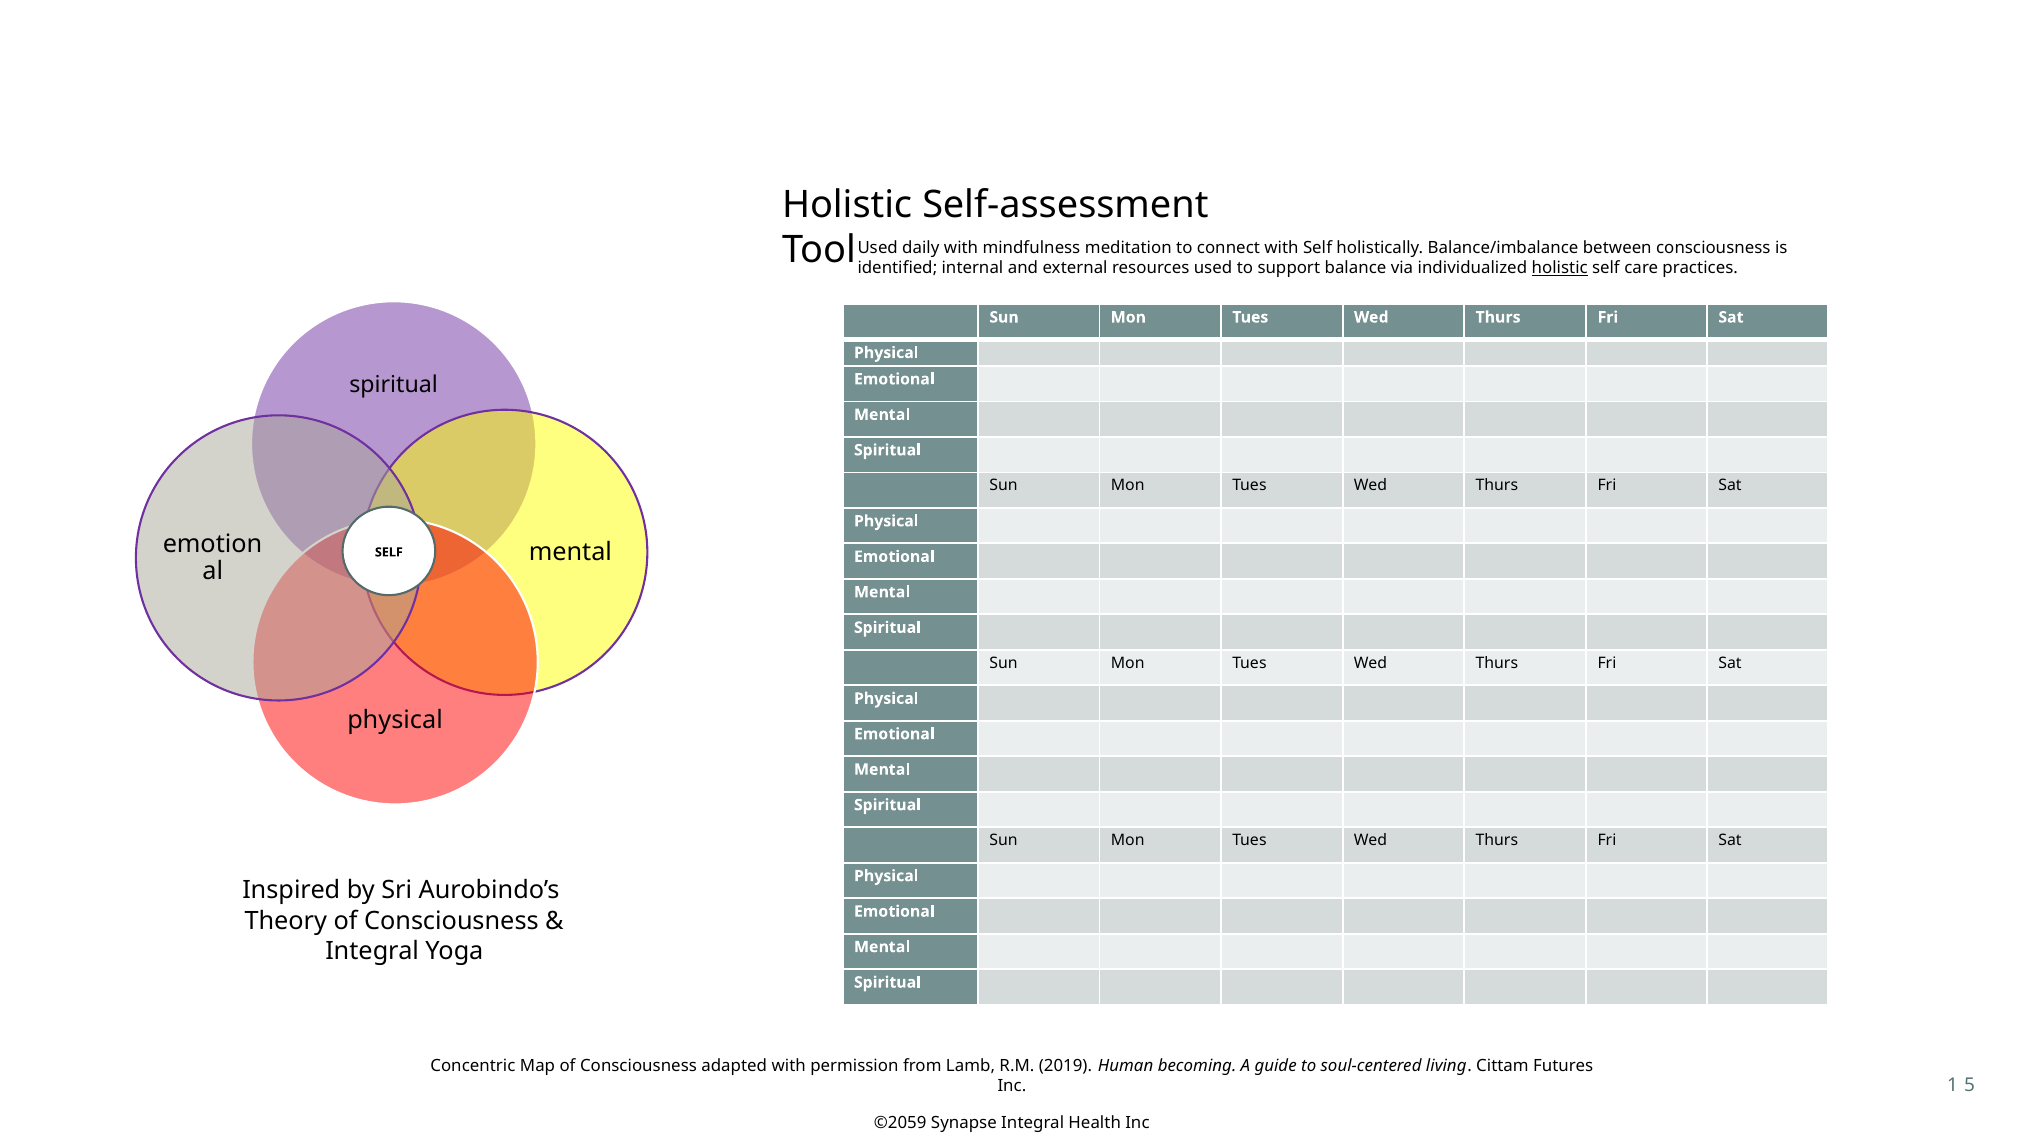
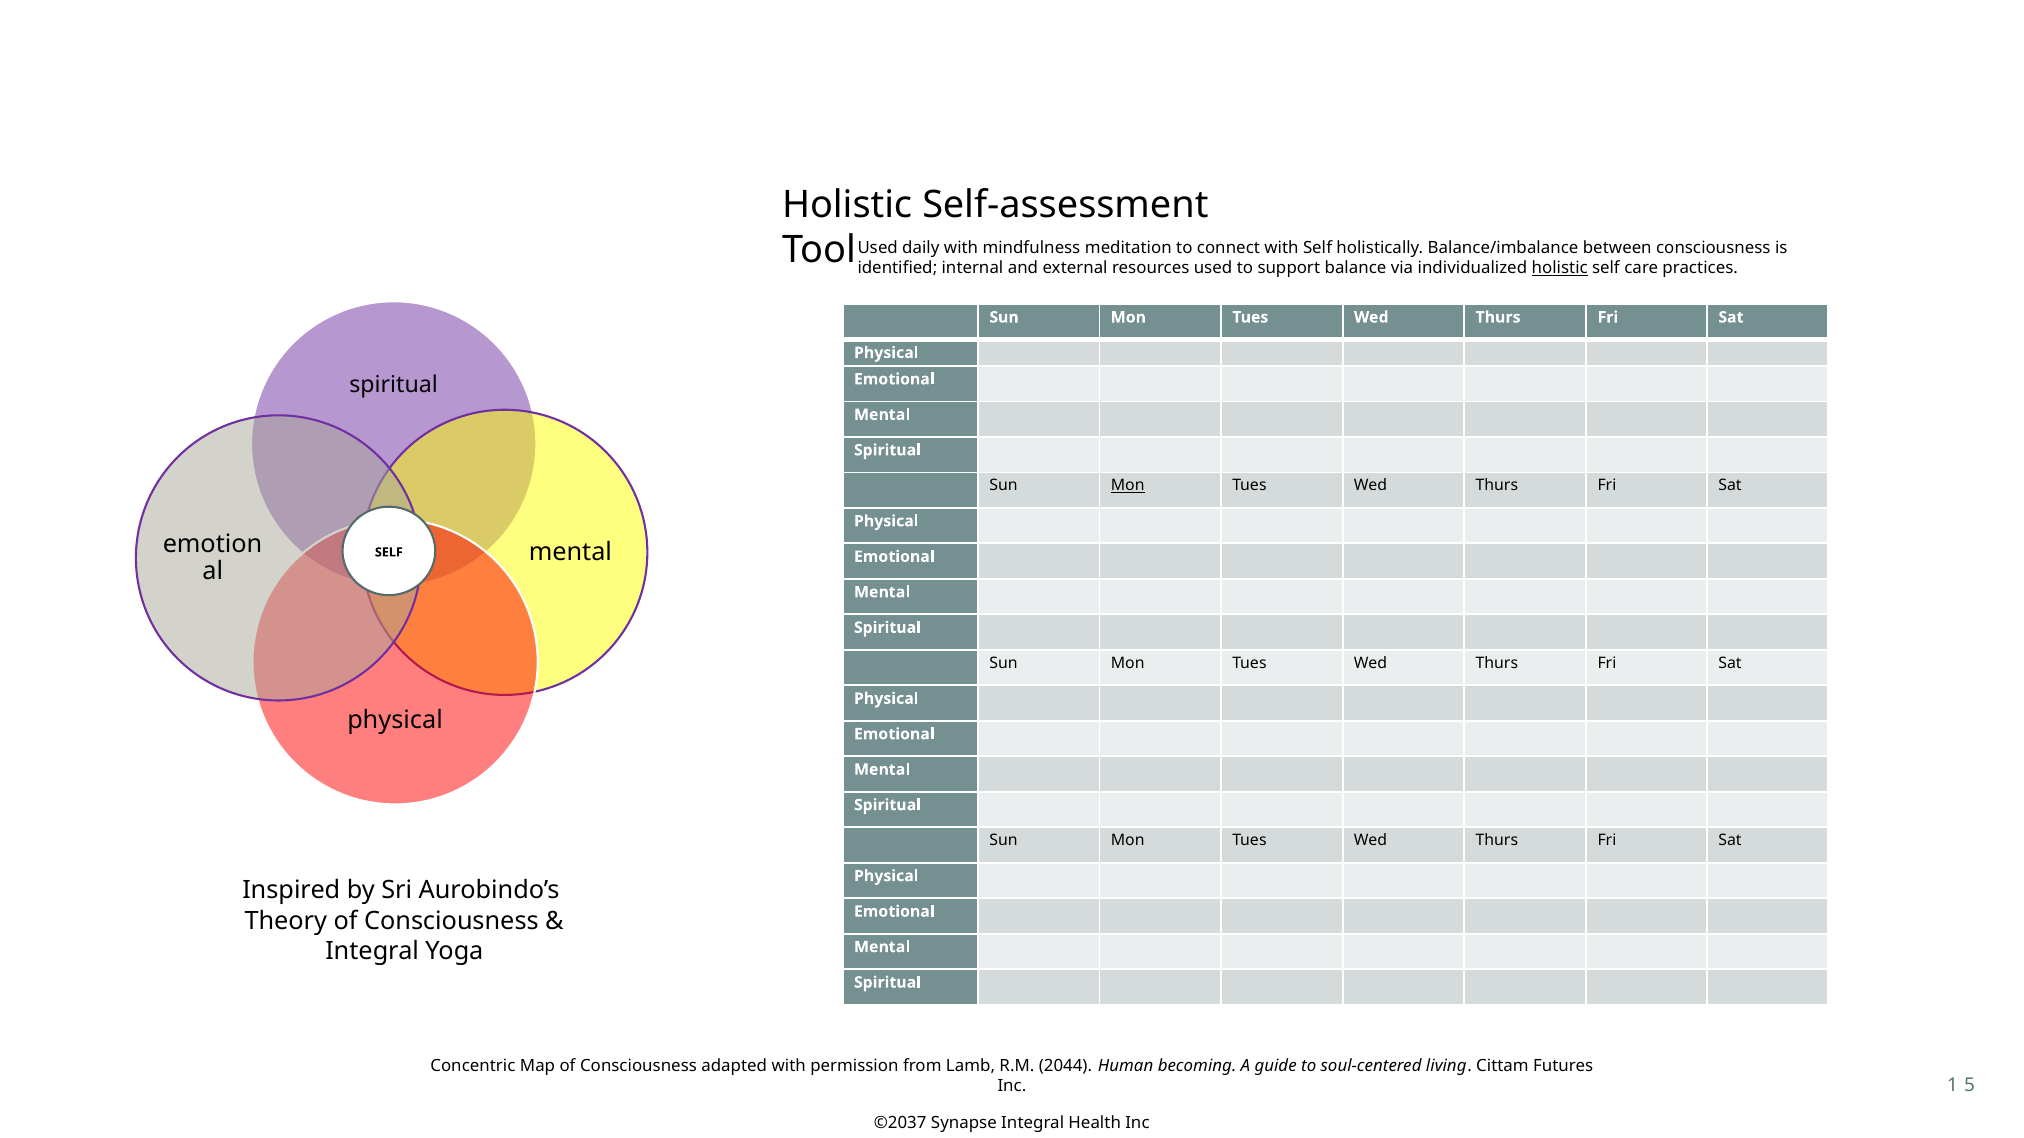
Mon at (1128, 486) underline: none -> present
2019: 2019 -> 2044
©2059: ©2059 -> ©2037
